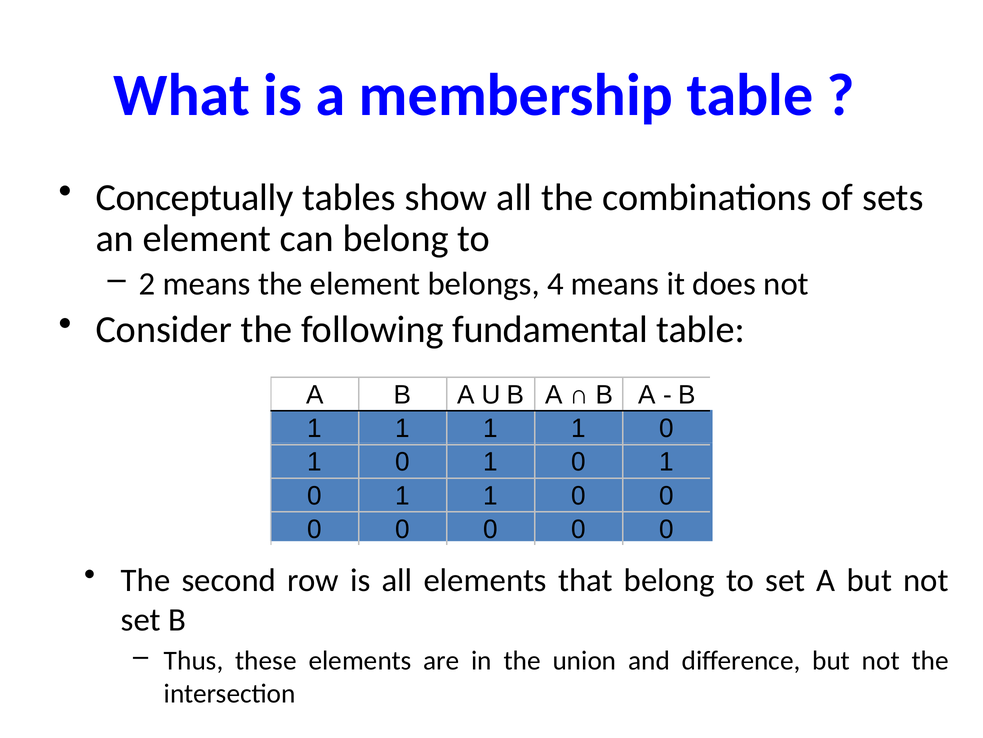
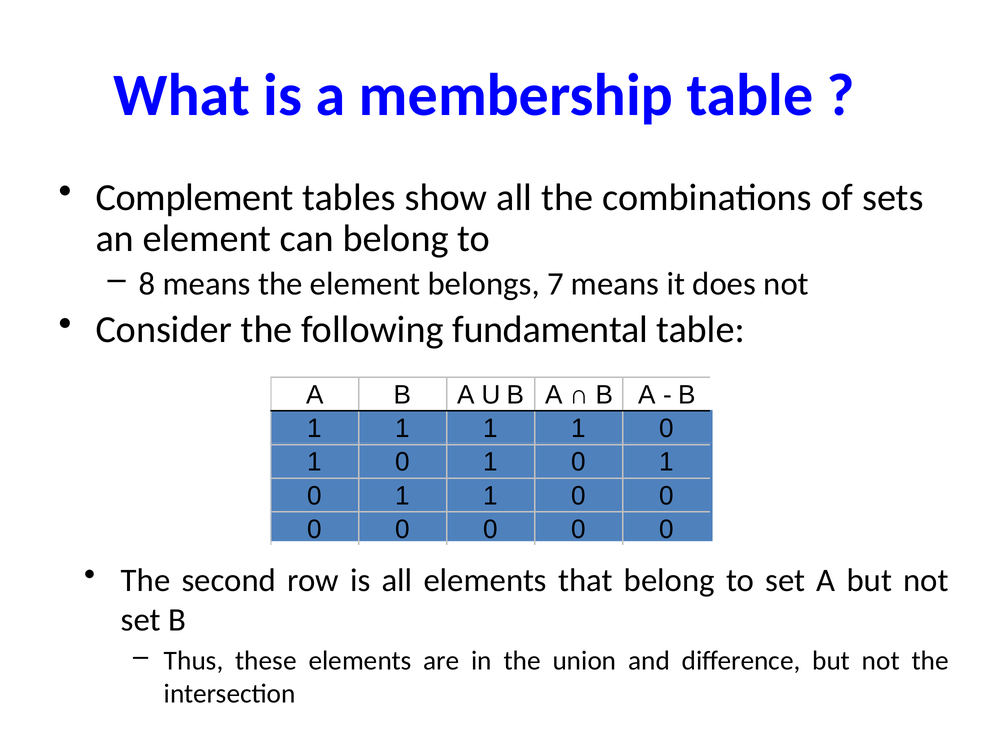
Conceptually: Conceptually -> Complement
2: 2 -> 8
4: 4 -> 7
